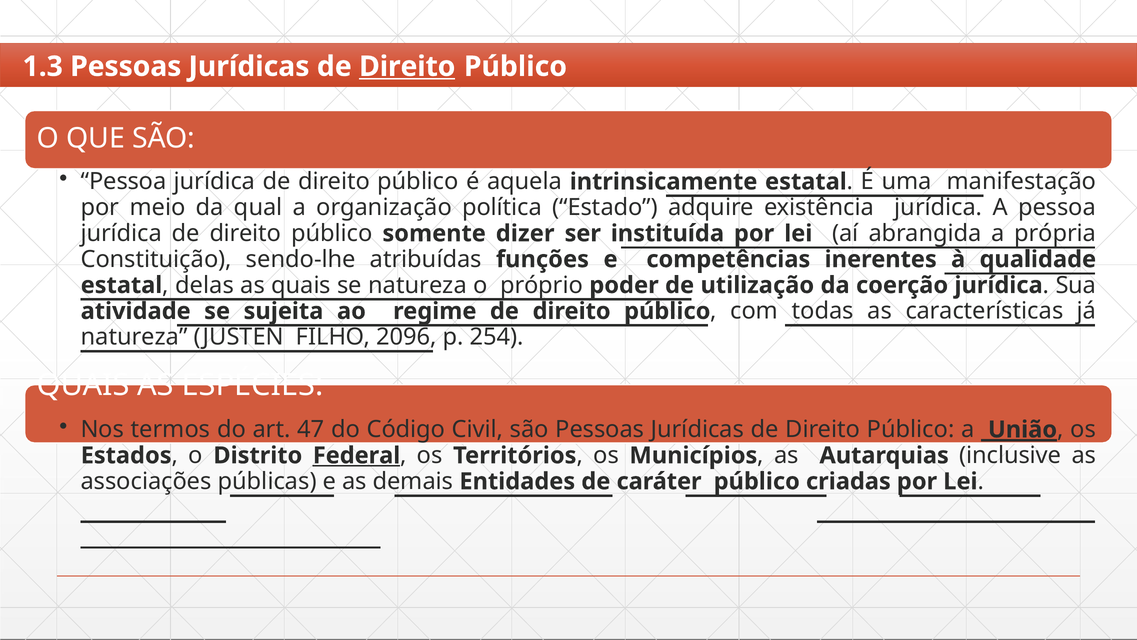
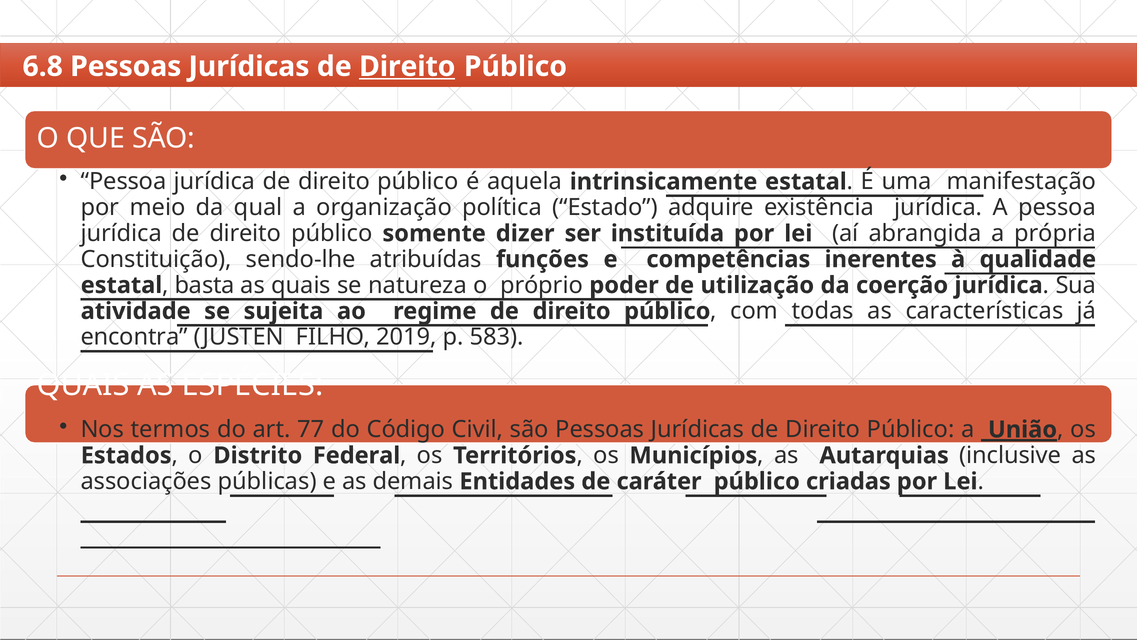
1.3: 1.3 -> 6.8
delas: delas -> basta
natureza at (134, 337): natureza -> encontra
2096: 2096 -> 2019
254: 254 -> 583
47: 47 -> 77
Federal underline: present -> none
